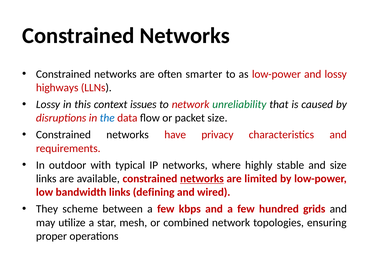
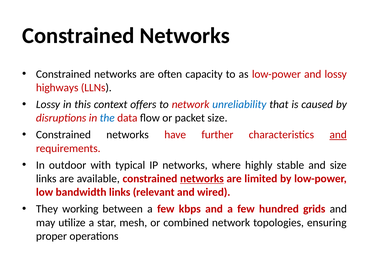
smarter: smarter -> capacity
issues: issues -> offers
unreliability colour: green -> blue
privacy: privacy -> further
and at (338, 135) underline: none -> present
defining: defining -> relevant
scheme: scheme -> working
